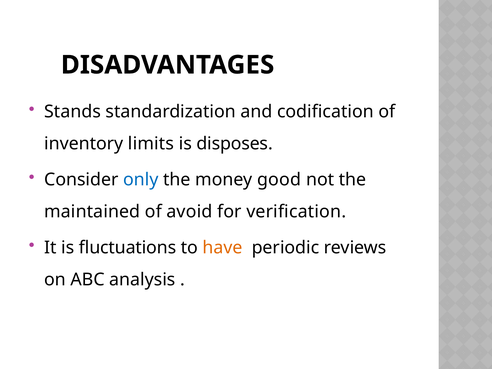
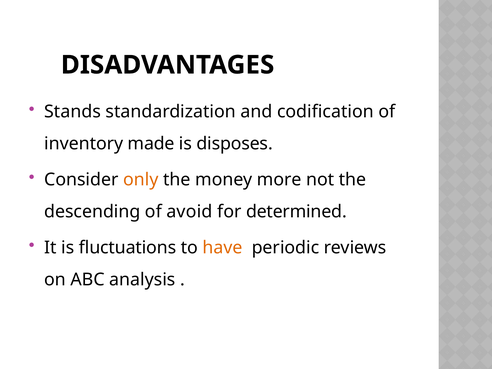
limits: limits -> made
only colour: blue -> orange
good: good -> more
maintained: maintained -> descending
verification: verification -> determined
